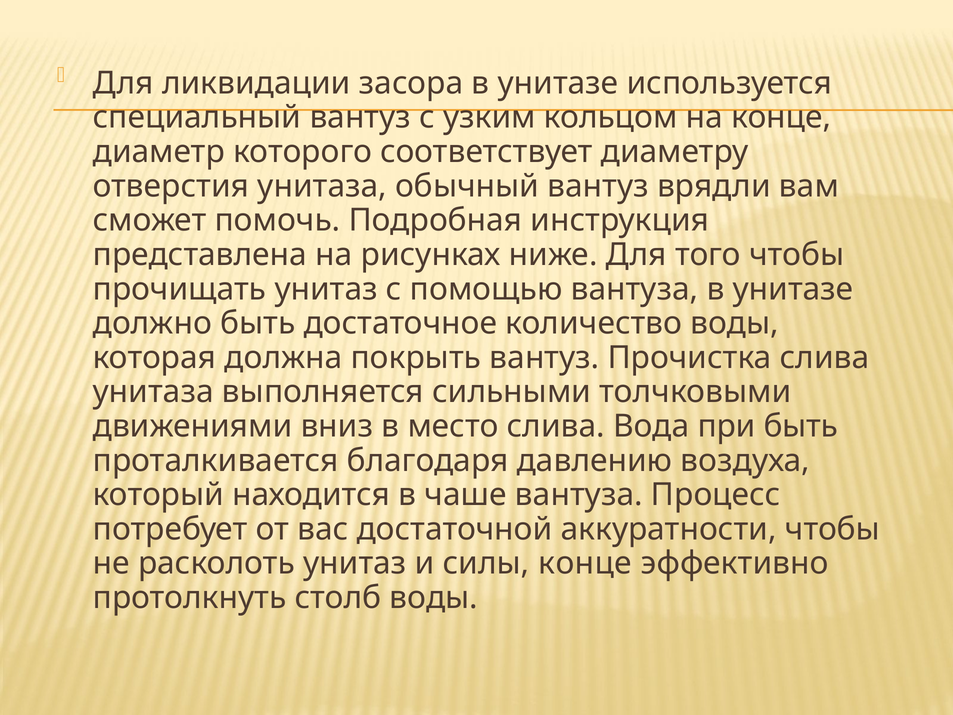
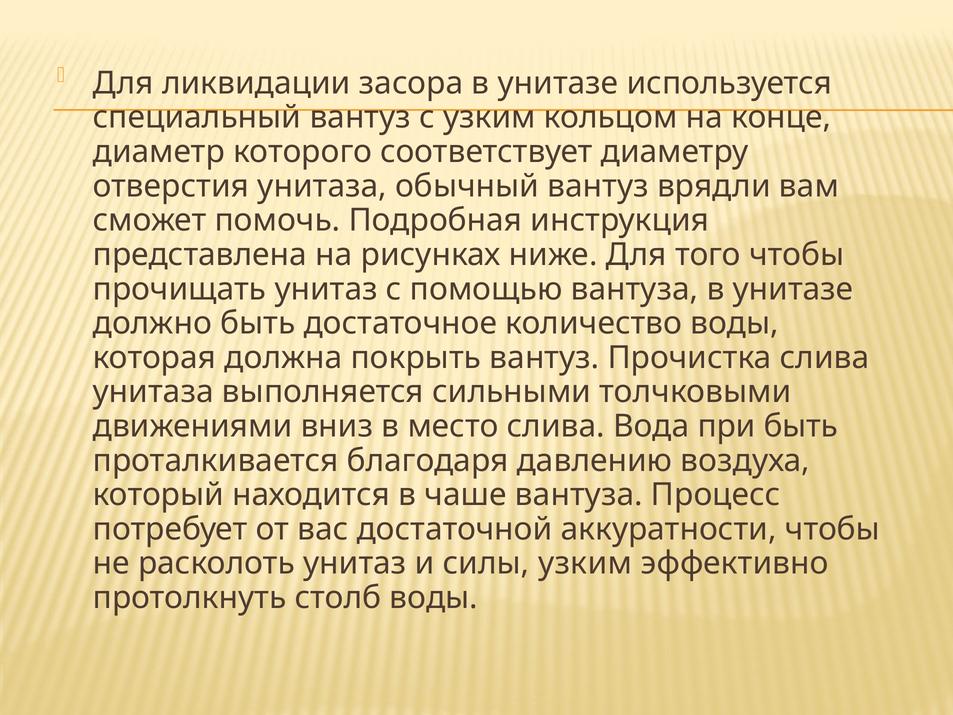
силы конце: конце -> узким
